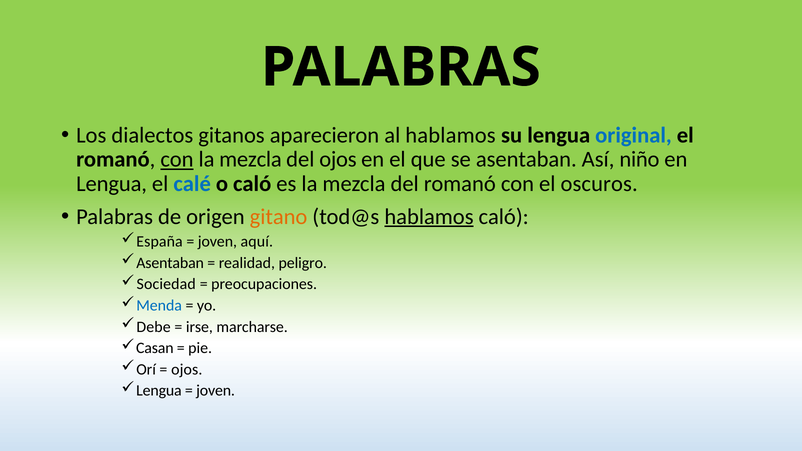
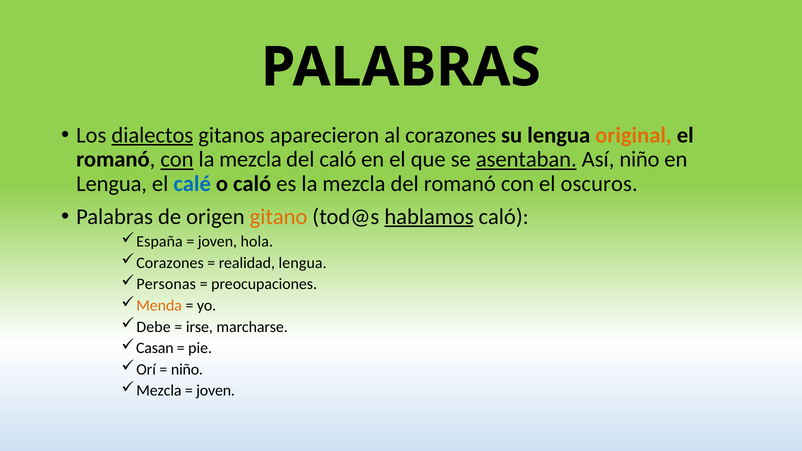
dialectos underline: none -> present
al hablamos: hablamos -> corazones
original colour: blue -> orange
del ojos: ojos -> caló
asentaban at (526, 160) underline: none -> present
aquí: aquí -> hola
Asentaban at (170, 263): Asentaban -> Corazones
realidad peligro: peligro -> lengua
Sociedad: Sociedad -> Personas
Menda colour: blue -> orange
ojos at (187, 370): ojos -> niño
Lengua at (159, 391): Lengua -> Mezcla
